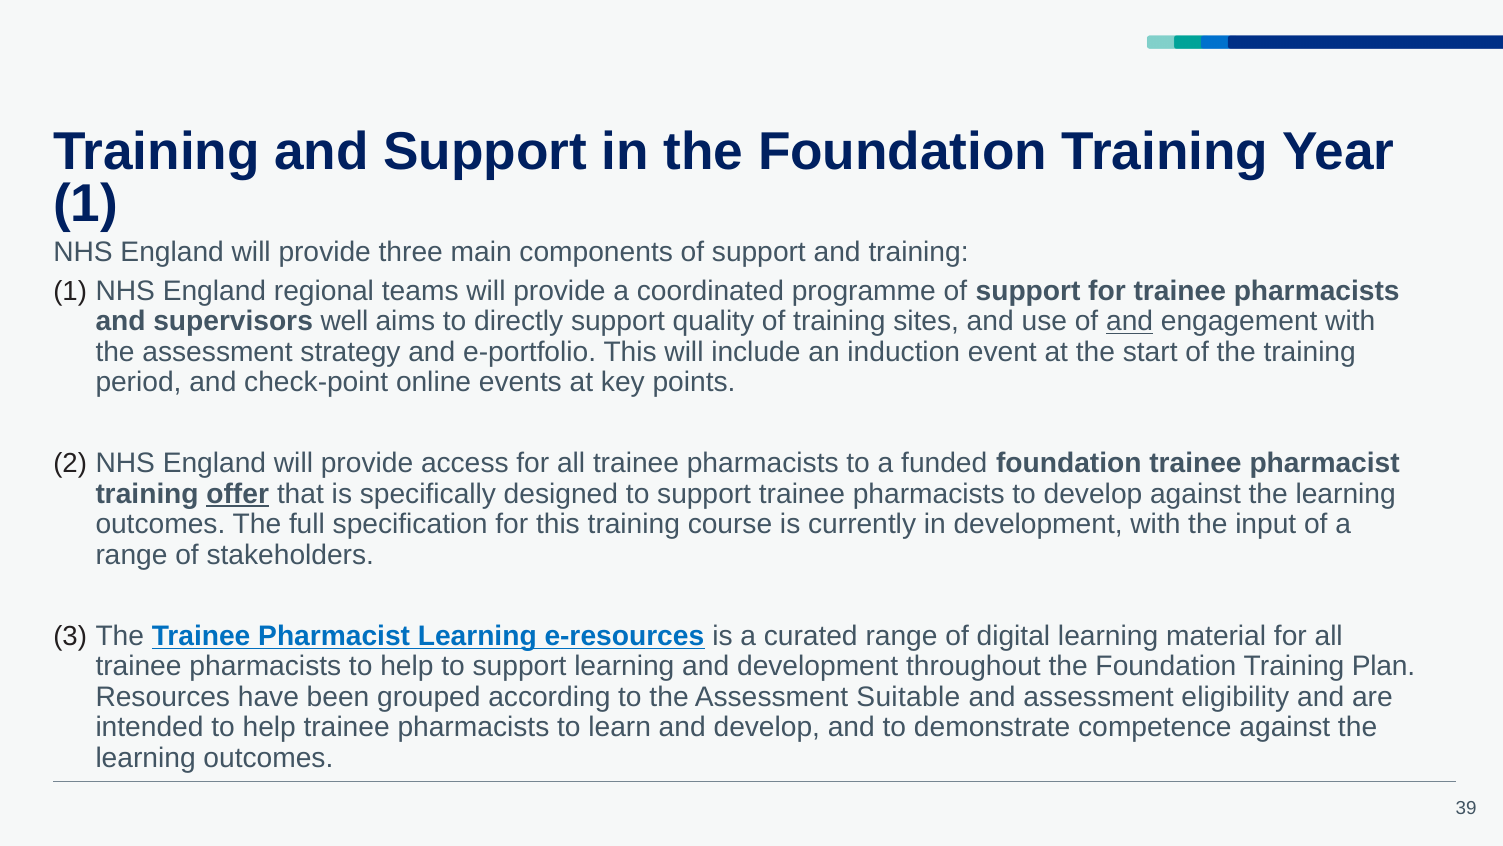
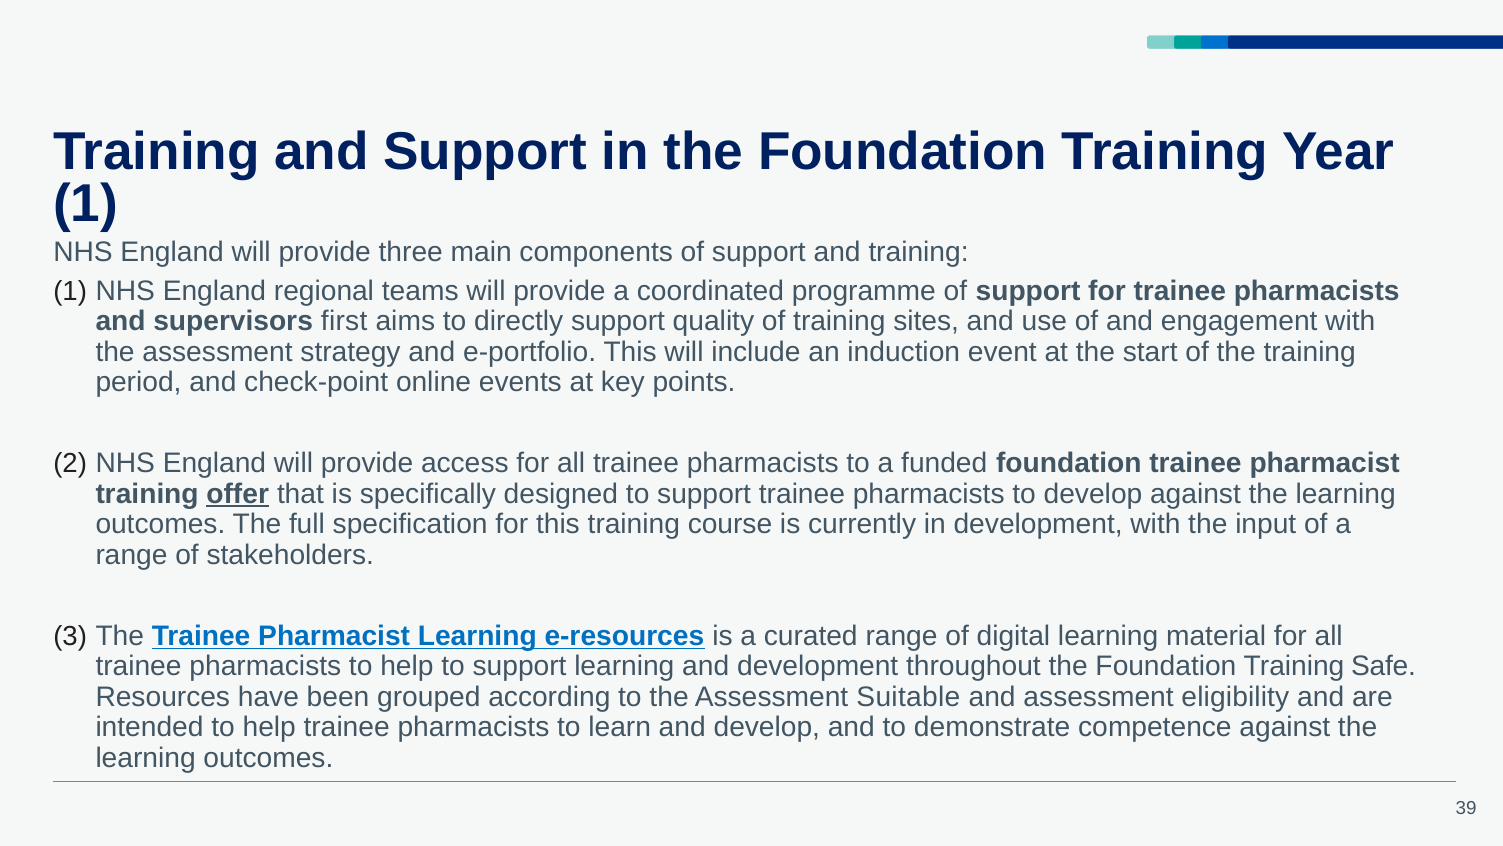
well: well -> first
and at (1130, 321) underline: present -> none
Plan: Plan -> Safe
